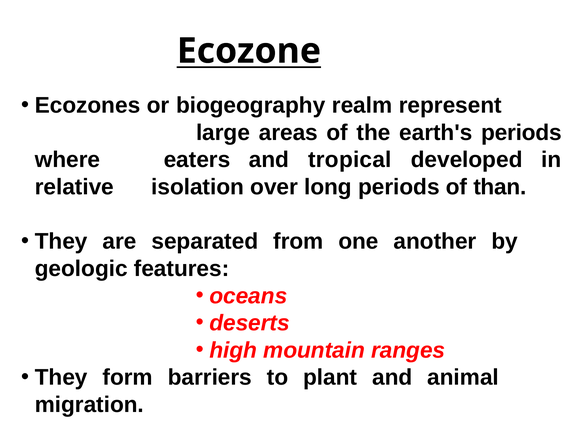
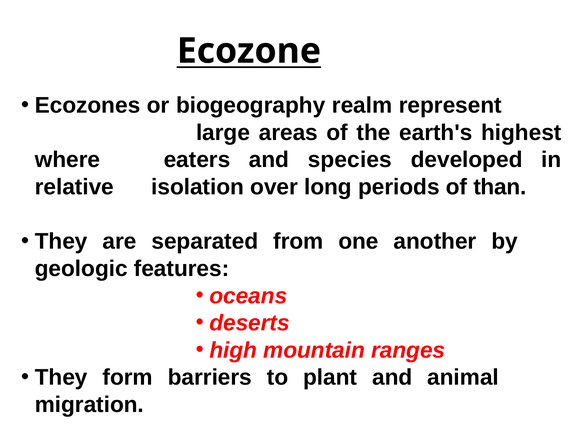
earth's periods: periods -> highest
tropical: tropical -> species
